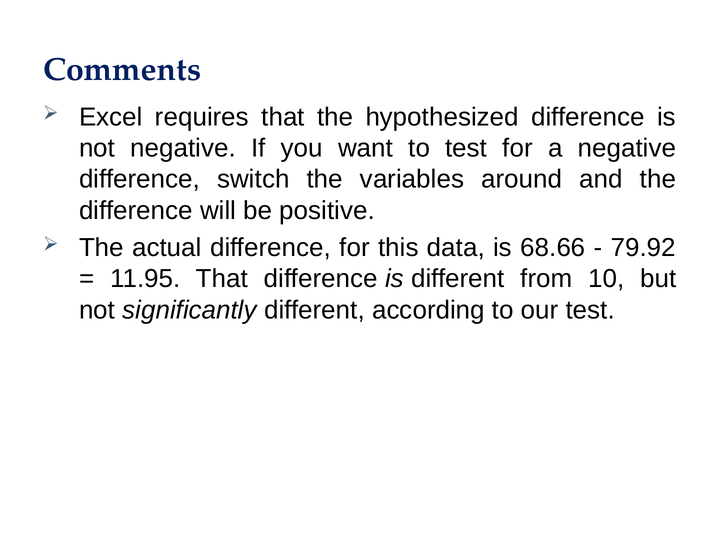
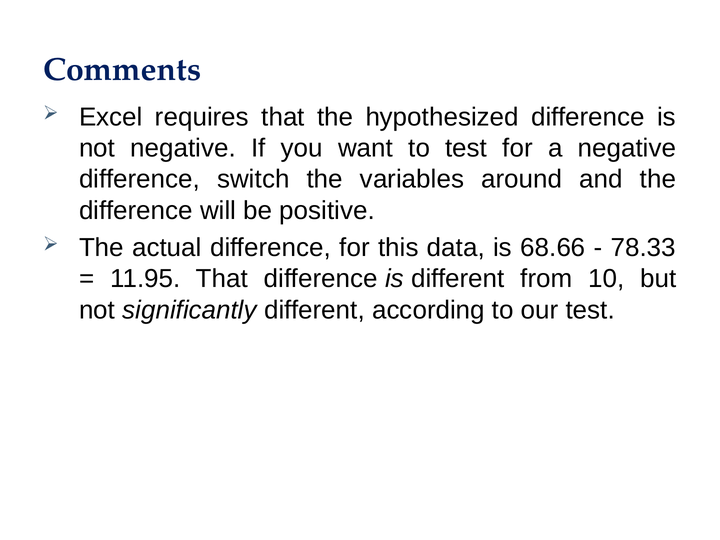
79.92: 79.92 -> 78.33
